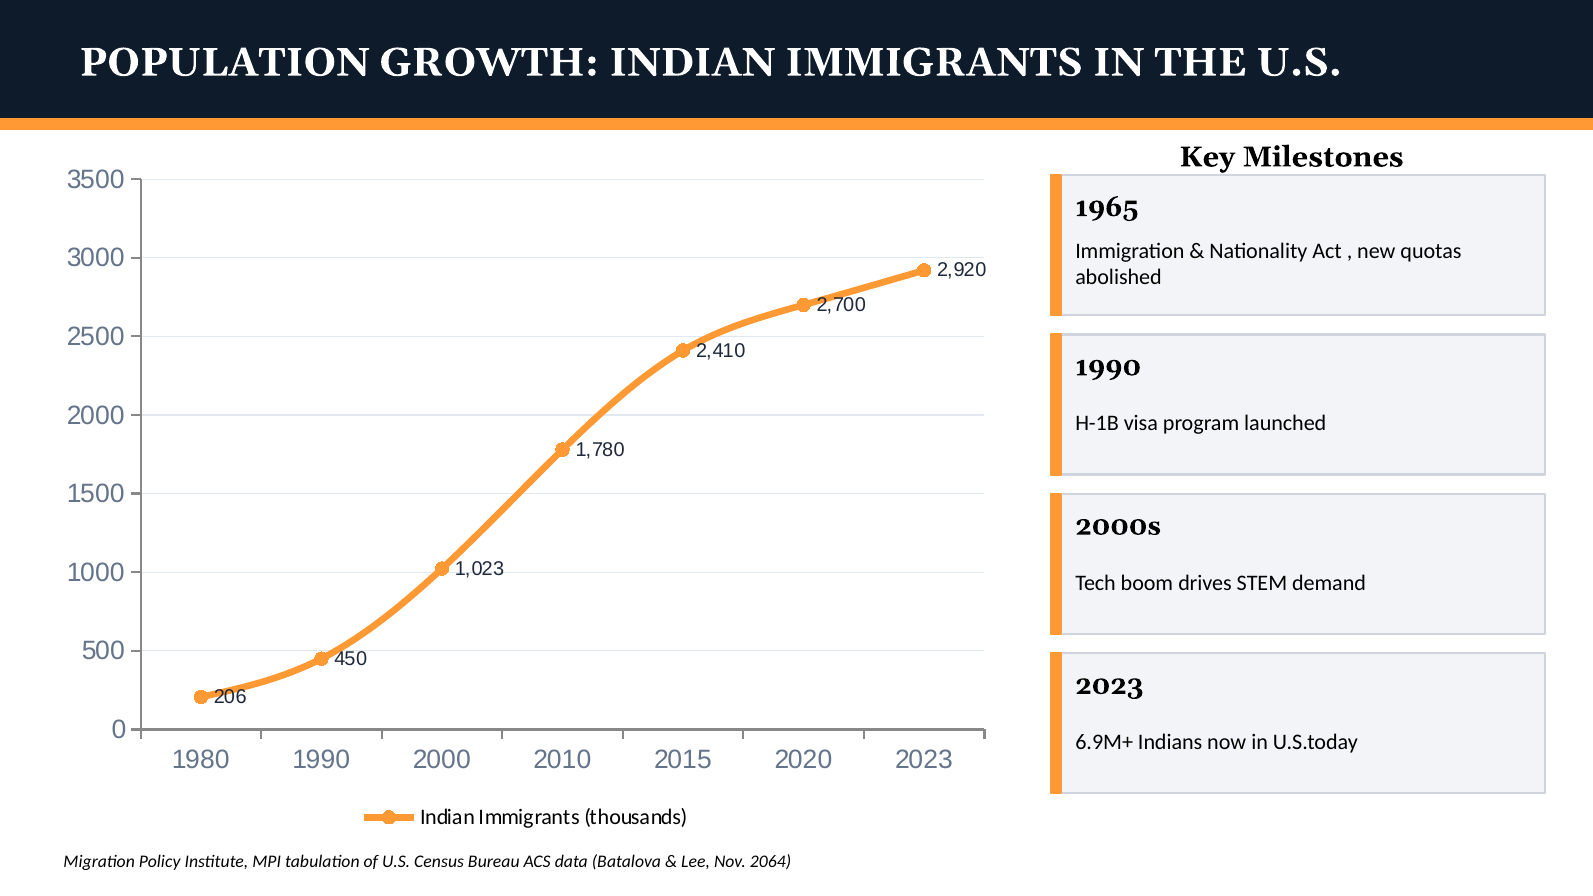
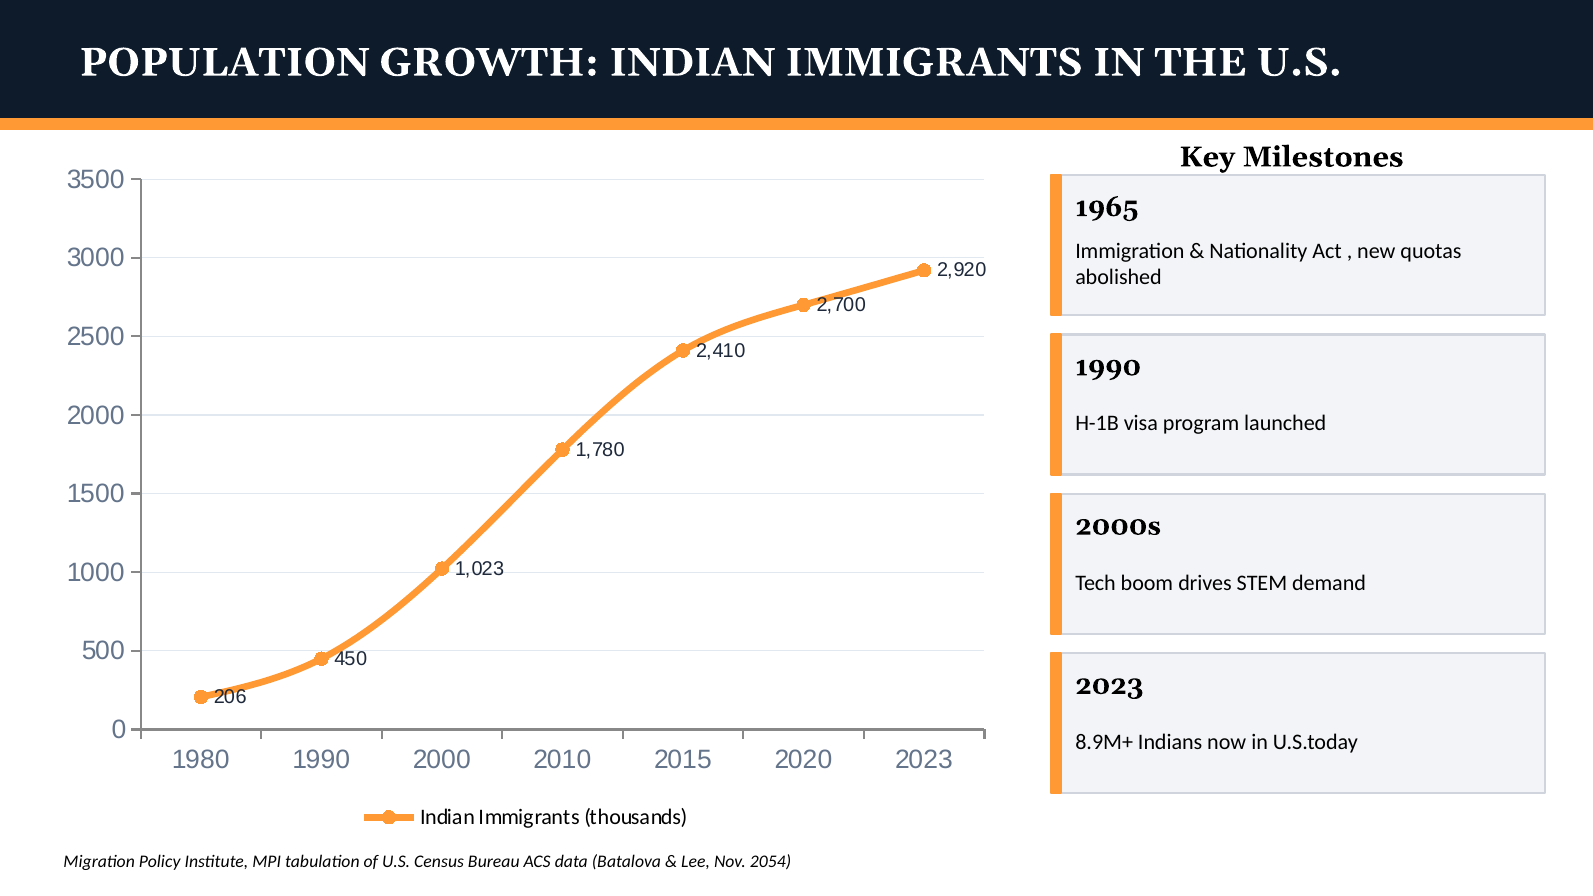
6.9M+: 6.9M+ -> 8.9M+
2064: 2064 -> 2054
